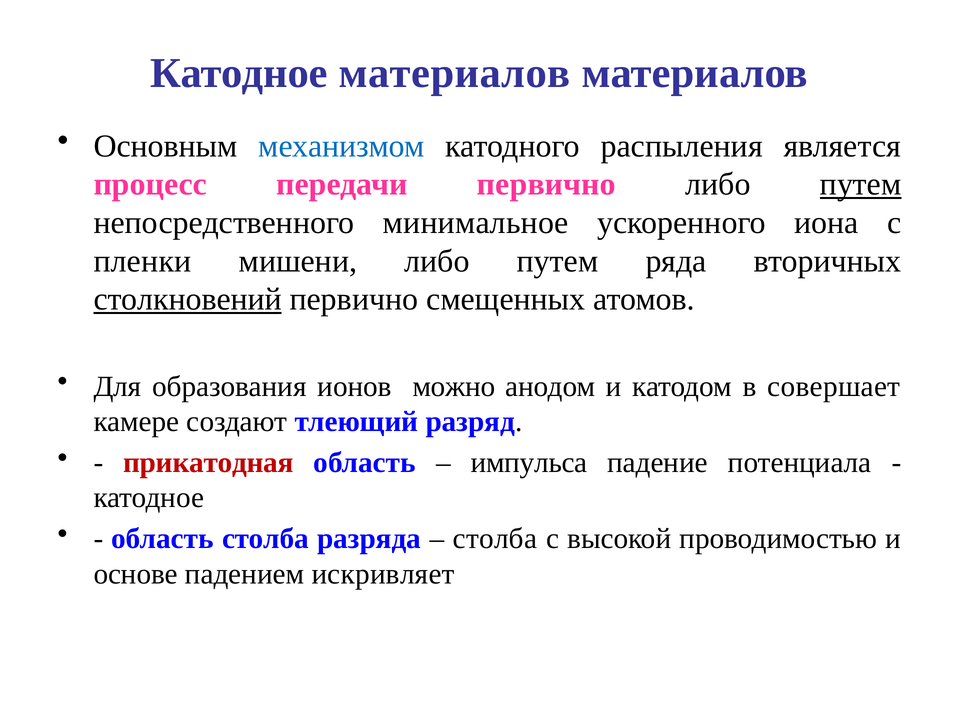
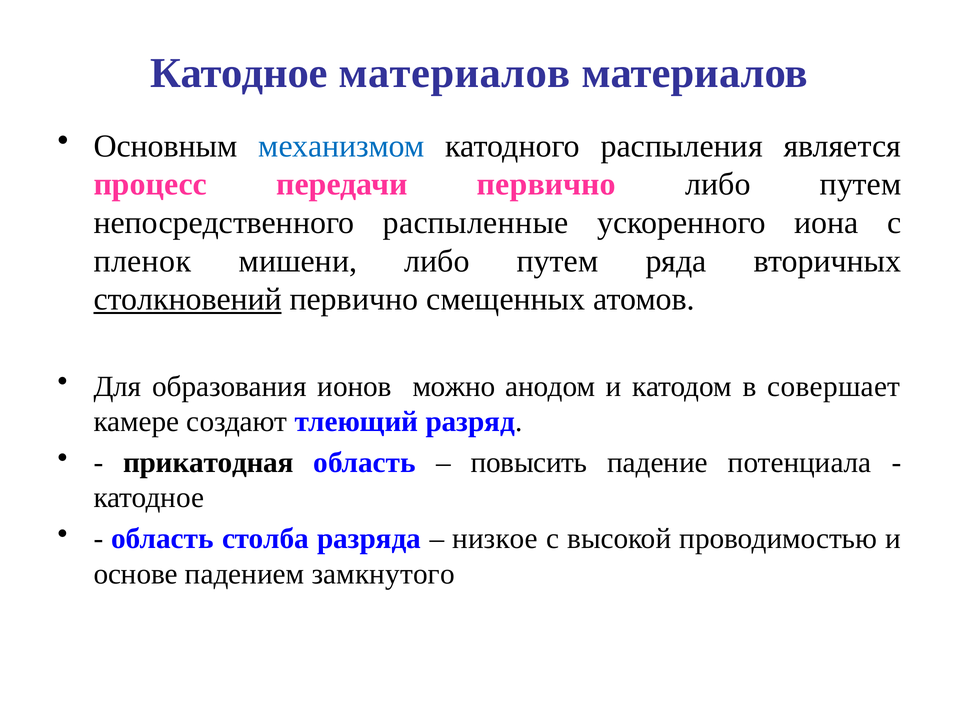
путем at (861, 184) underline: present -> none
минимальное: минимальное -> распыленные
пленки: пленки -> пленок
прикатодная colour: red -> black
импульса: импульса -> повысить
столба at (495, 539): столба -> низкое
искривляет: искривляет -> замкнутого
